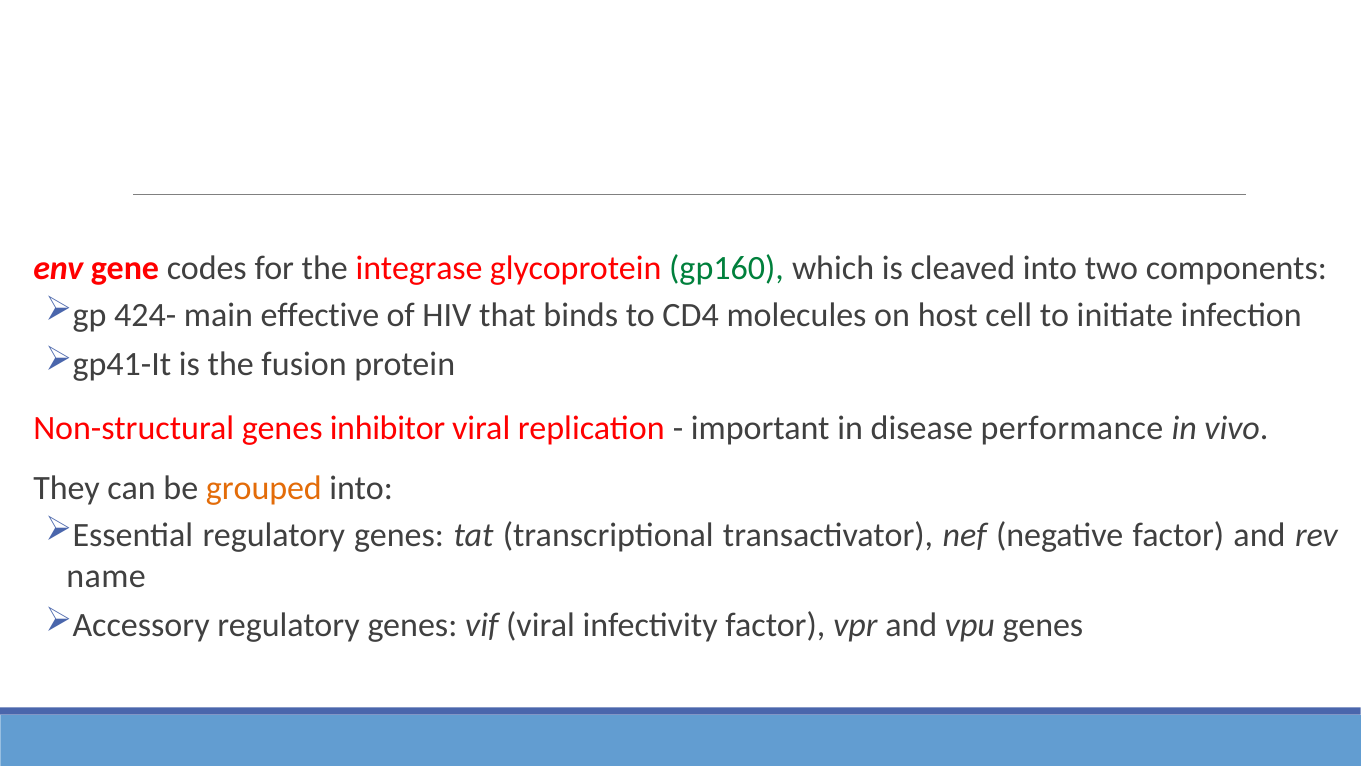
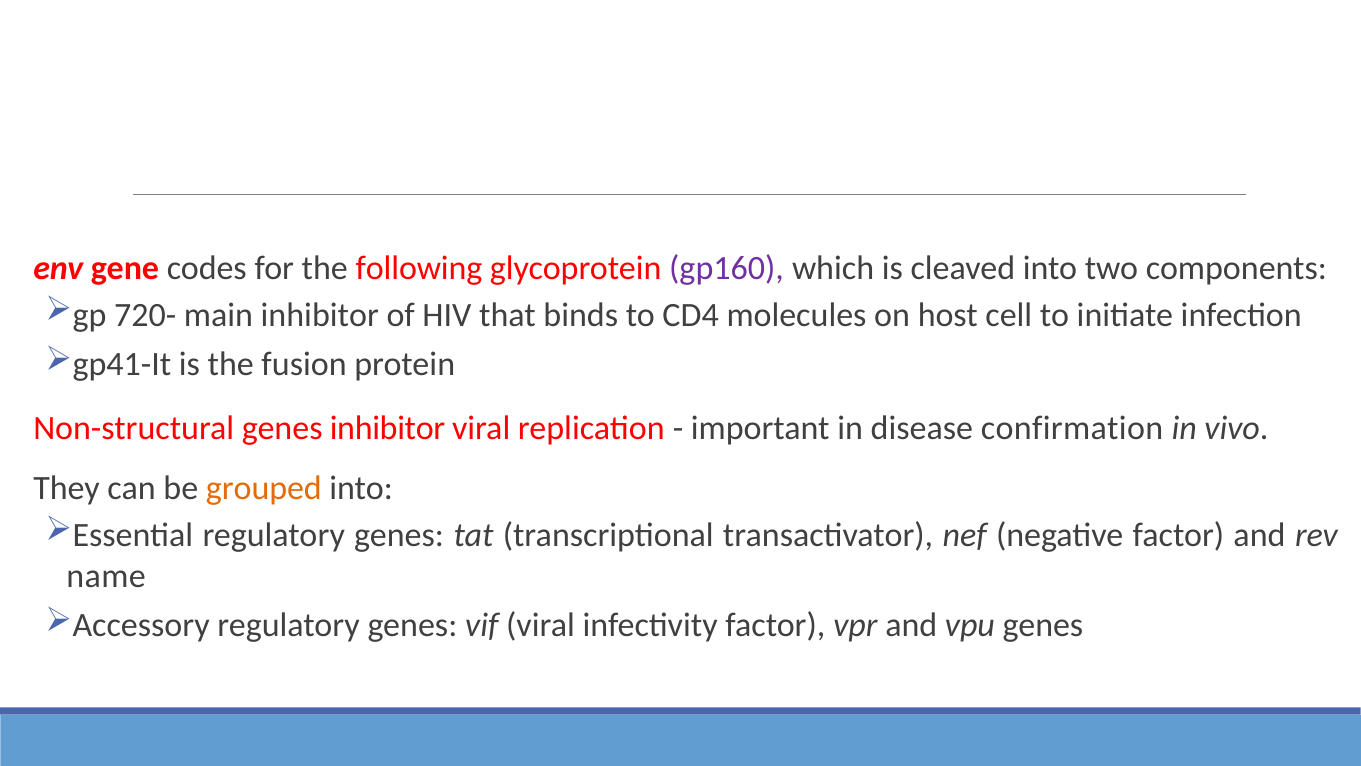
integrase: integrase -> following
gp160 colour: green -> purple
424-: 424- -> 720-
main effective: effective -> inhibitor
performance: performance -> confirmation
